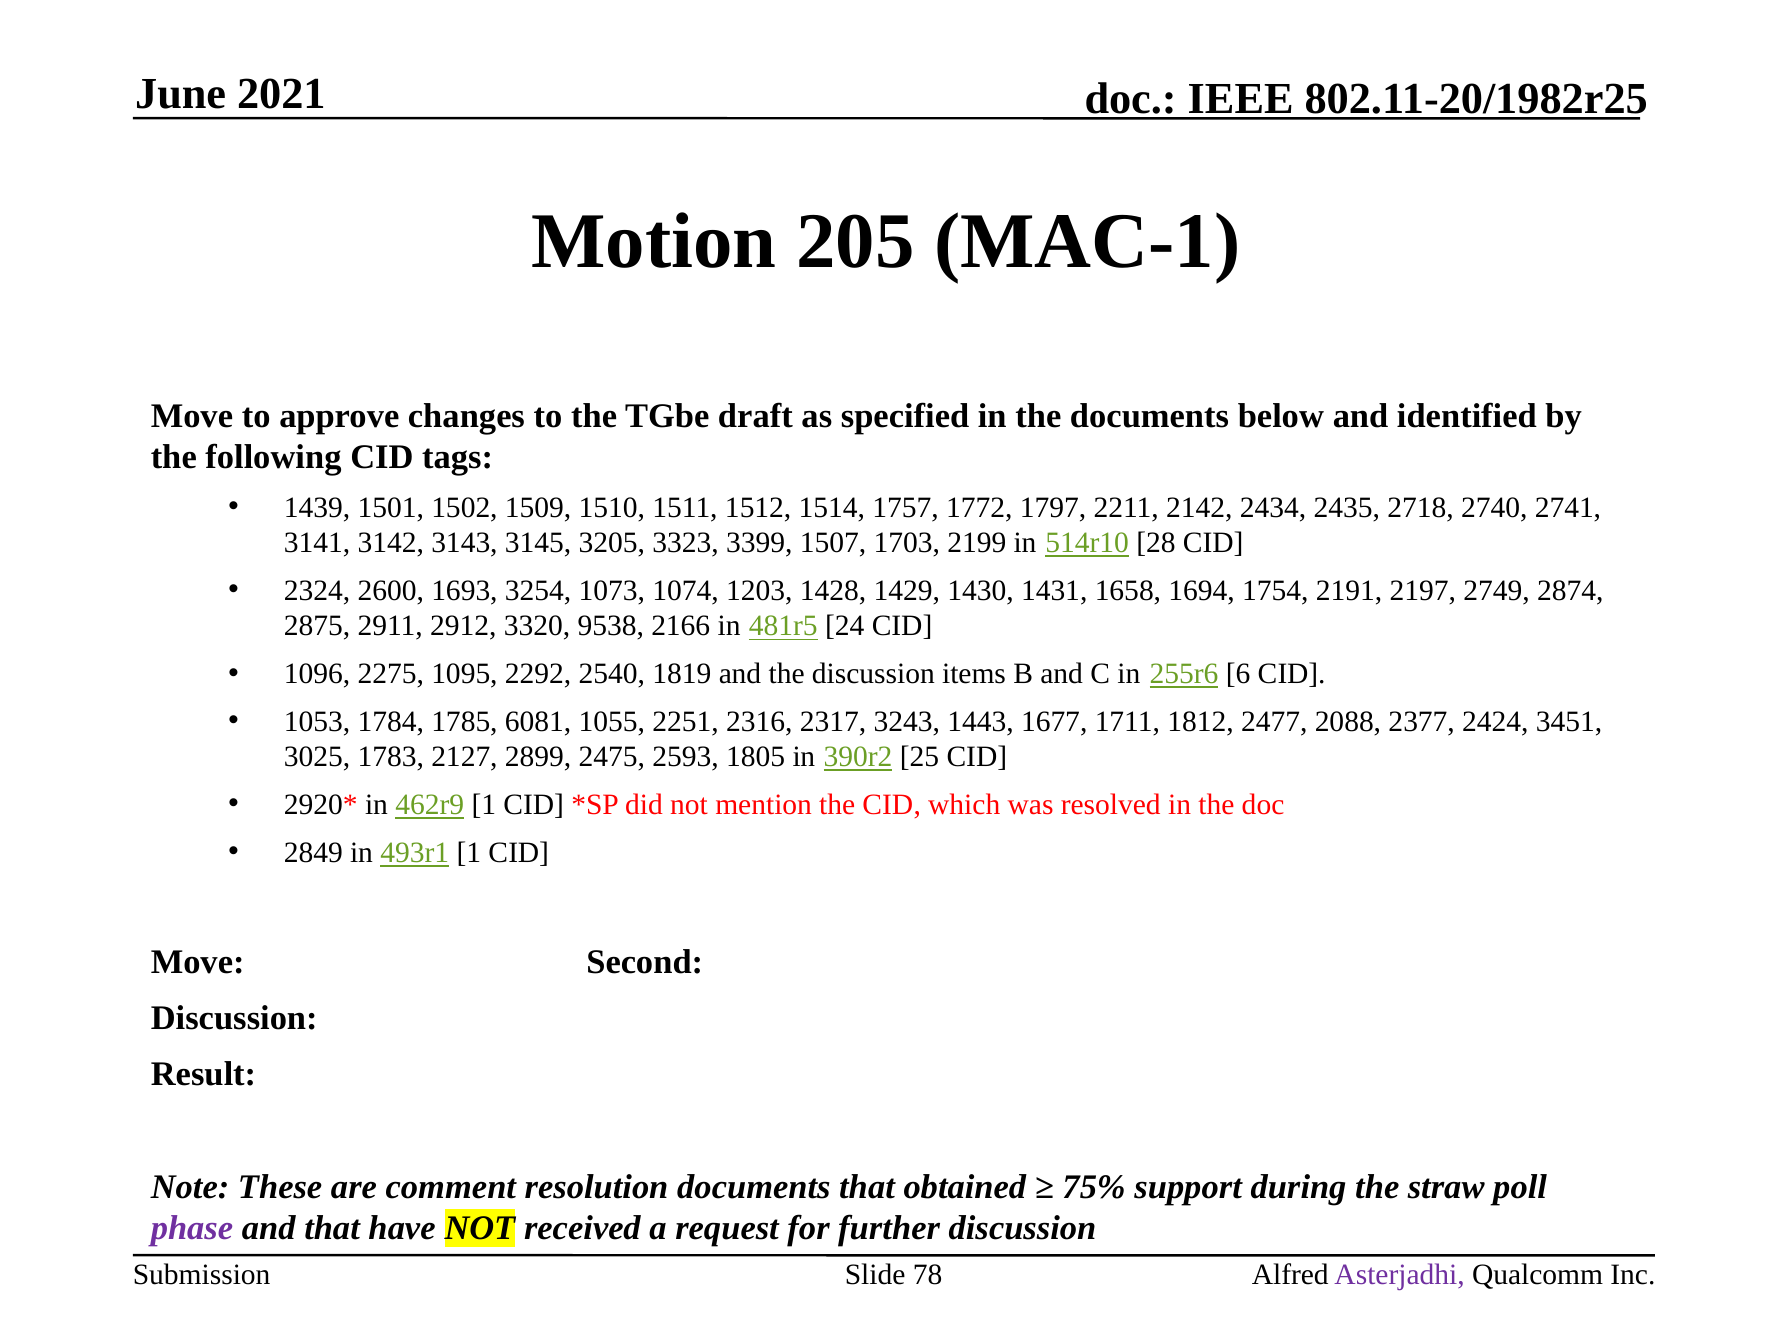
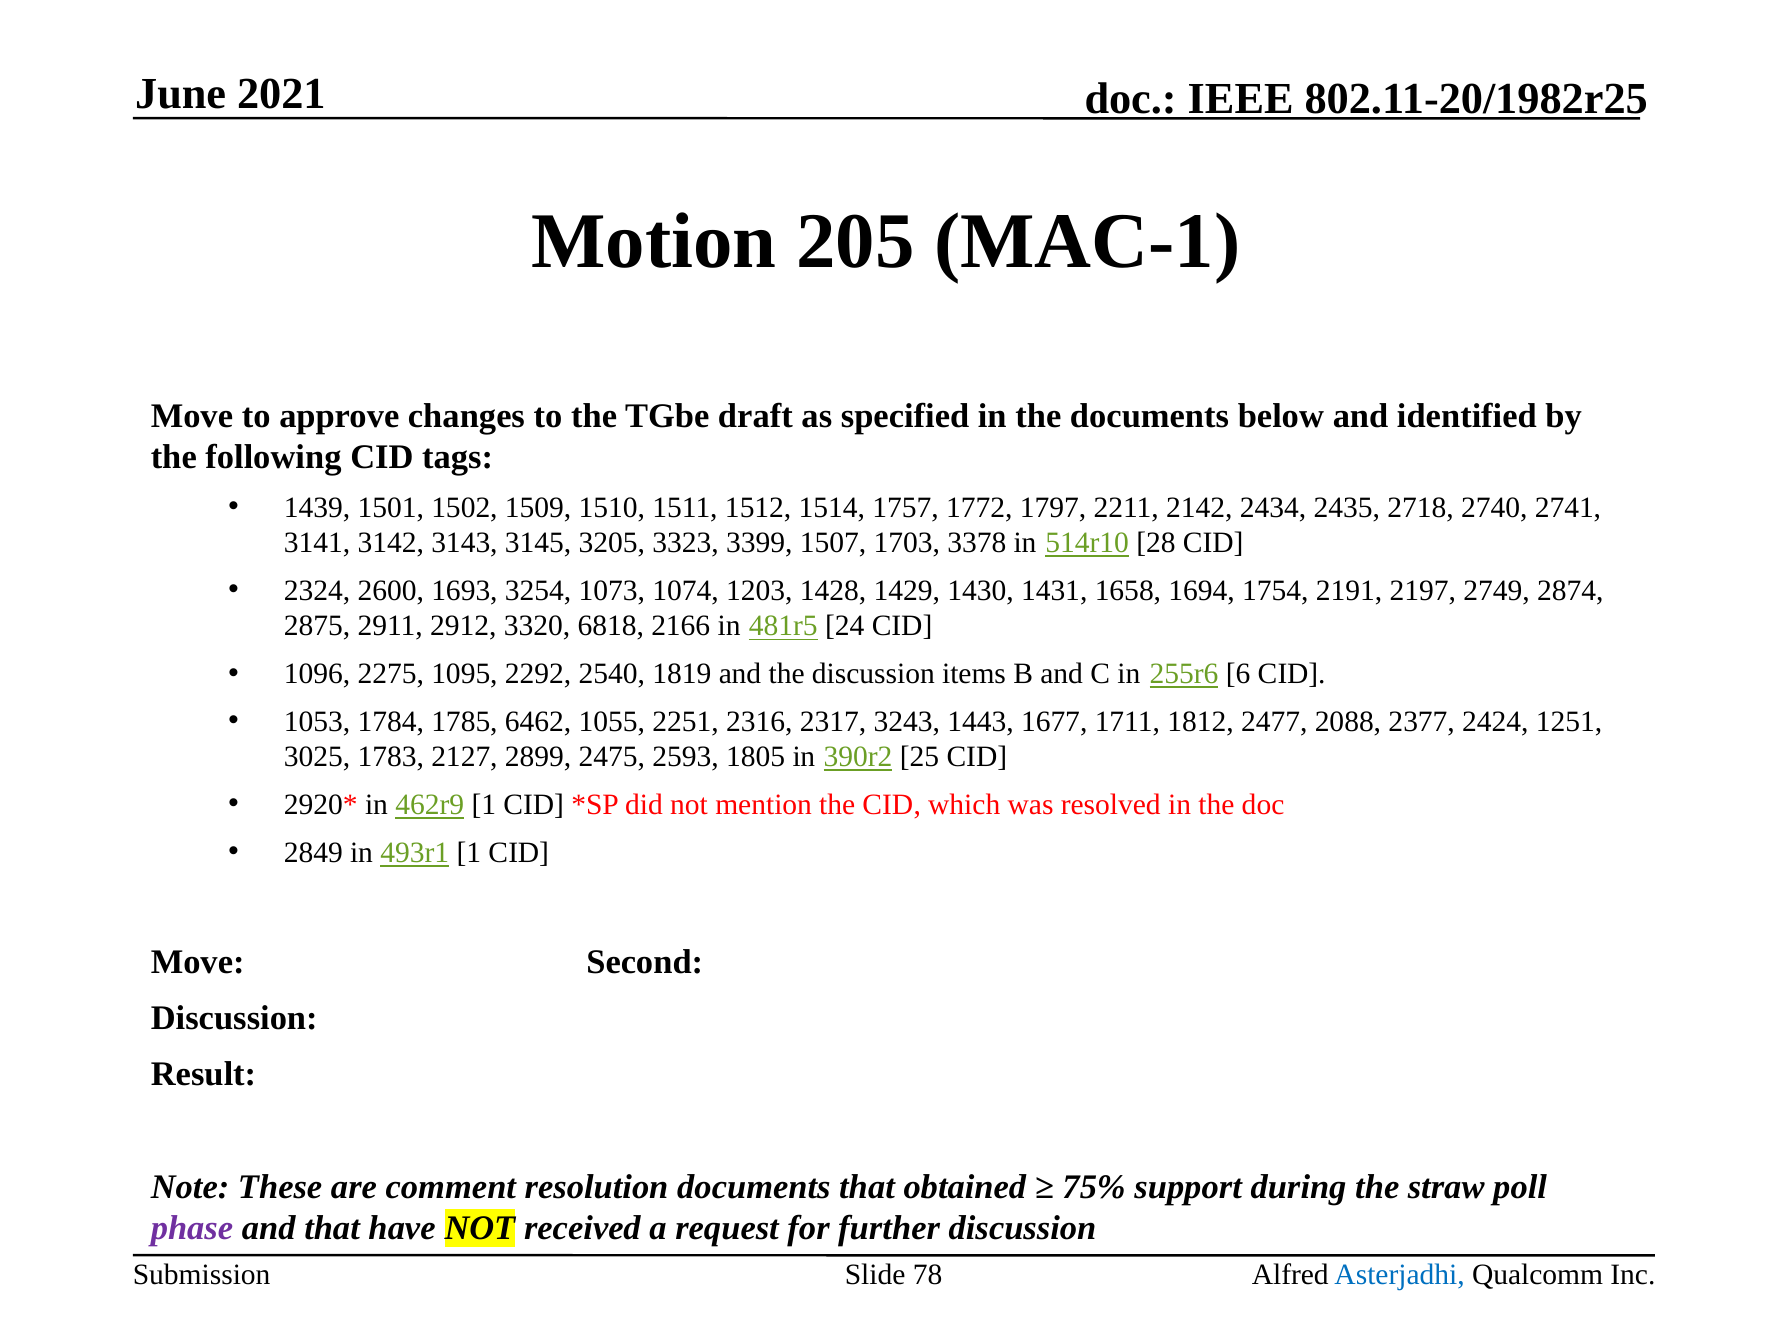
2199: 2199 -> 3378
9538: 9538 -> 6818
6081: 6081 -> 6462
3451: 3451 -> 1251
Asterjadhi colour: purple -> blue
